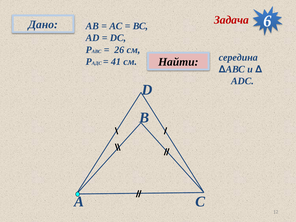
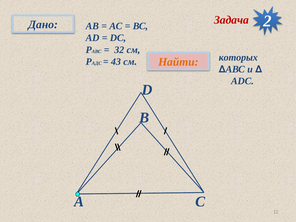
6: 6 -> 2
26: 26 -> 32
Найти colour: black -> orange
41: 41 -> 43
середина: середина -> которых
